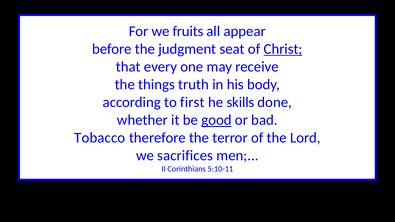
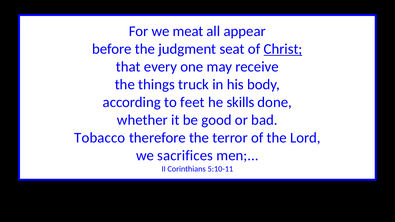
fruits: fruits -> meat
truth: truth -> truck
first: first -> feet
good underline: present -> none
